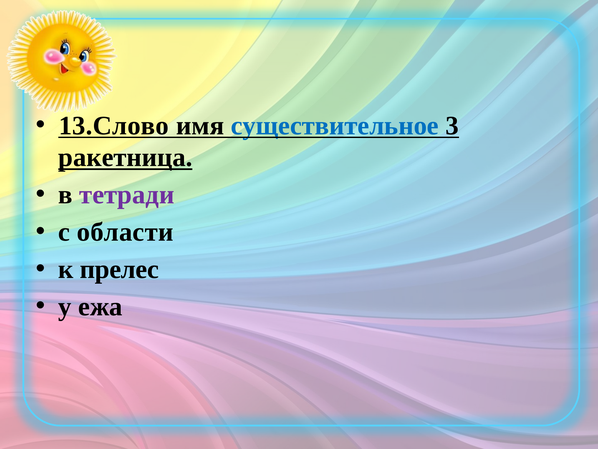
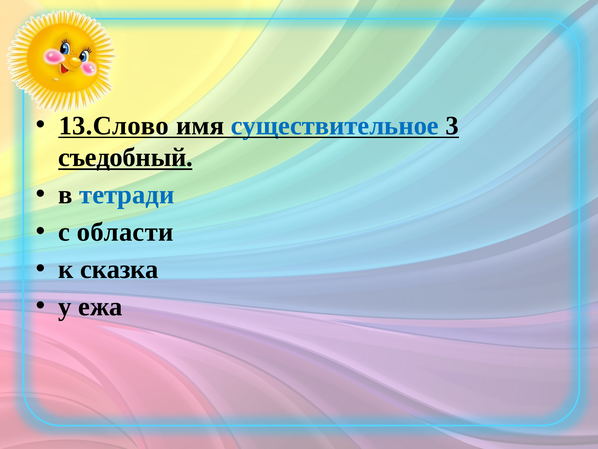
ракетница: ракетница -> съедобный
тетради colour: purple -> blue
прелес: прелес -> сказка
